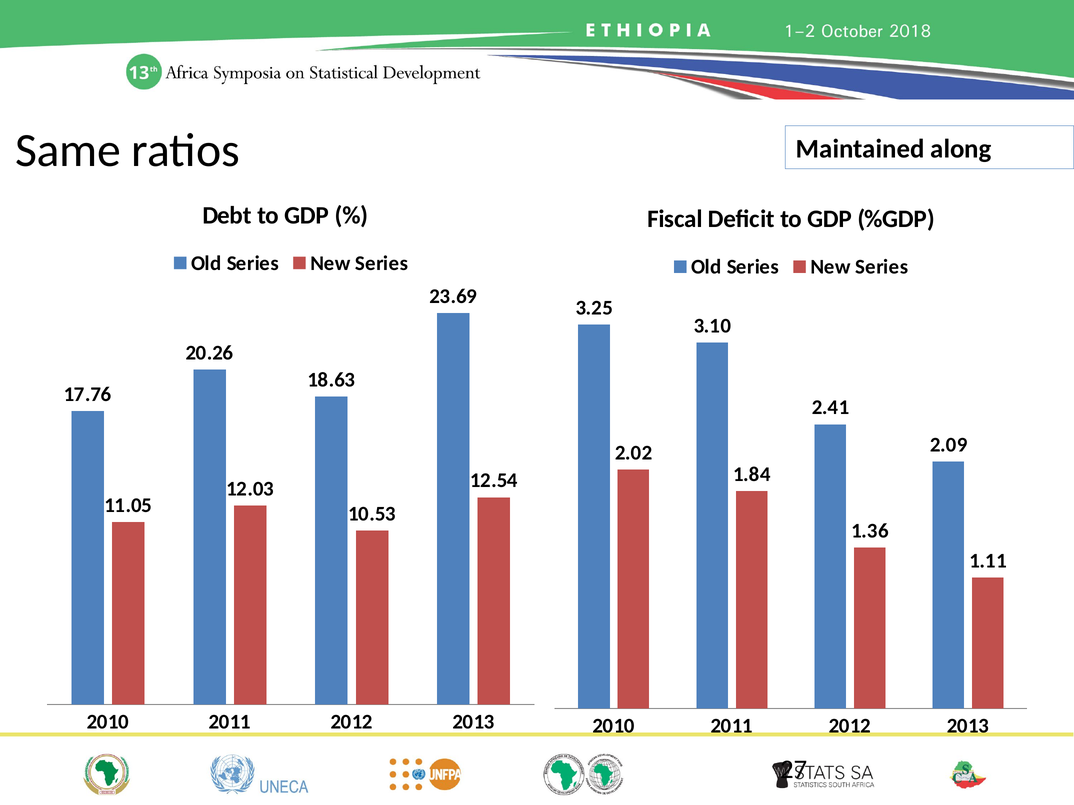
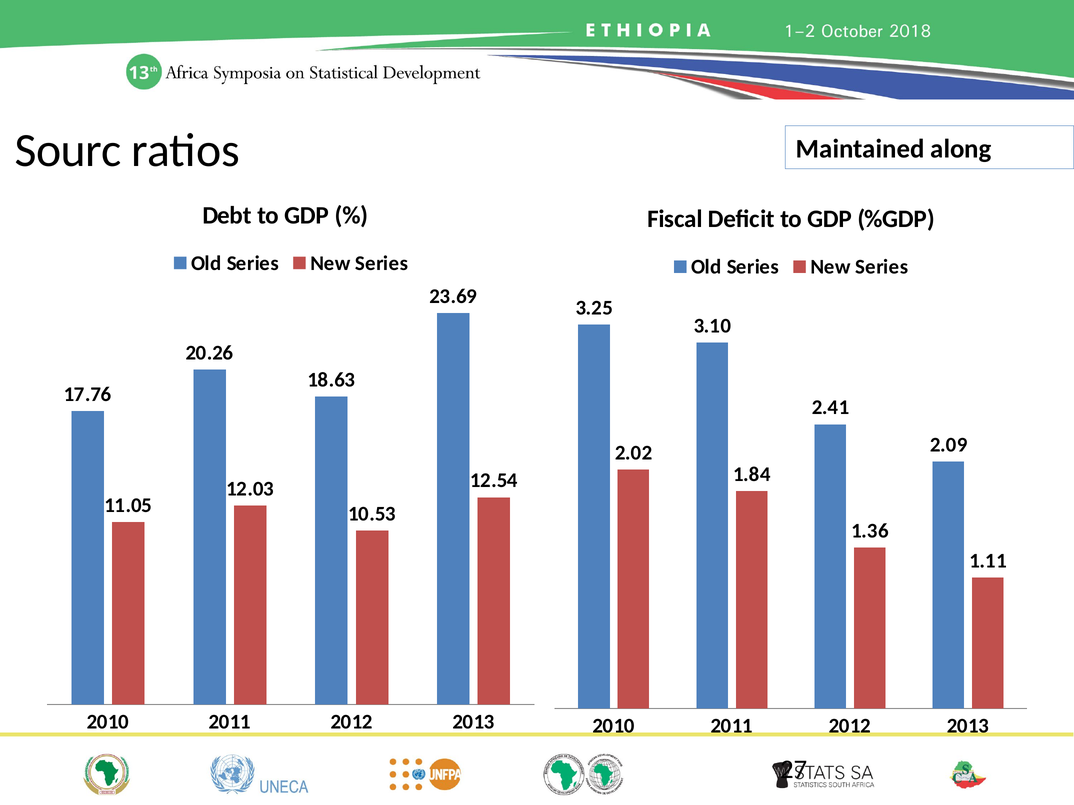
Same: Same -> Sourc
